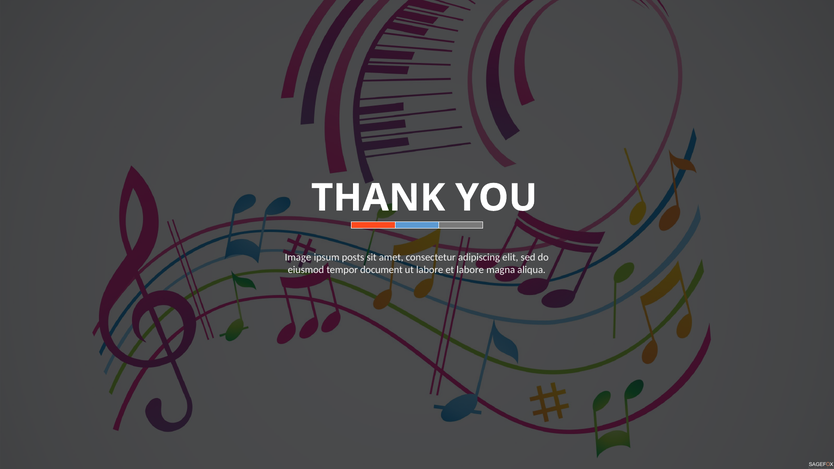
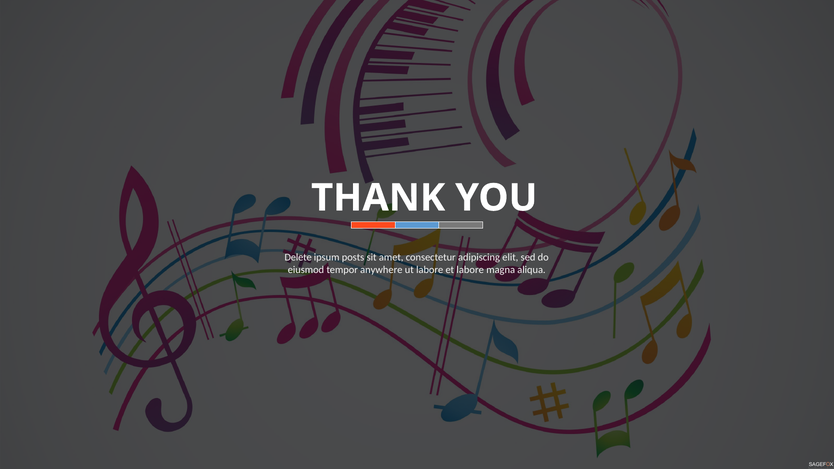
Image: Image -> Delete
document: document -> anywhere
